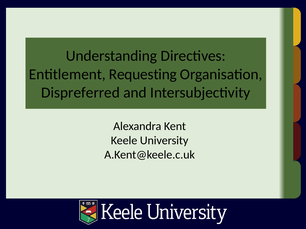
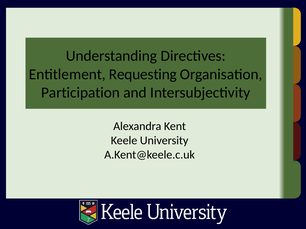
Dispreferred: Dispreferred -> Participation
